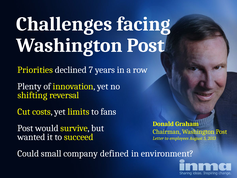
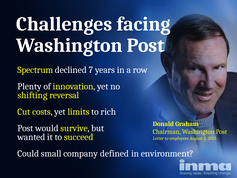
Priorities: Priorities -> Spectrum
fans: fans -> rich
